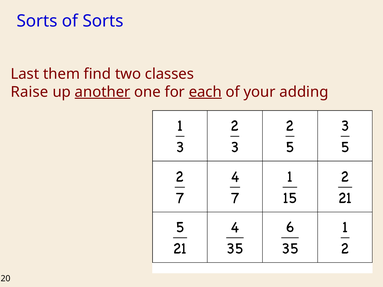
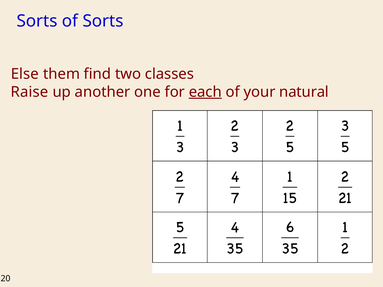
Last: Last -> Else
another underline: present -> none
adding: adding -> natural
